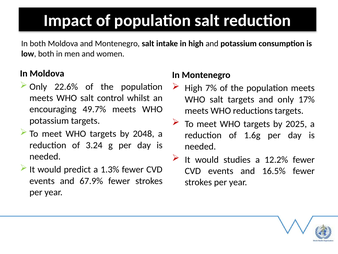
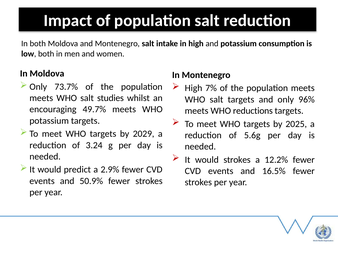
22.6%: 22.6% -> 73.7%
control: control -> studies
17%: 17% -> 96%
2048: 2048 -> 2029
1.6g: 1.6g -> 5.6g
would studies: studies -> strokes
1.3%: 1.3% -> 2.9%
67.9%: 67.9% -> 50.9%
